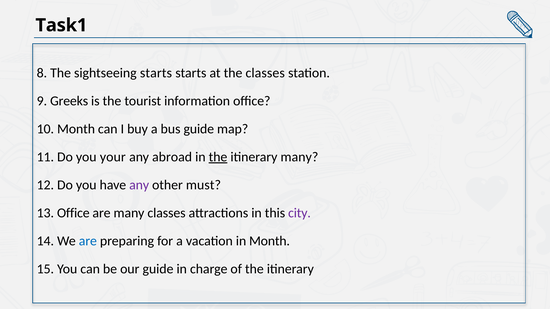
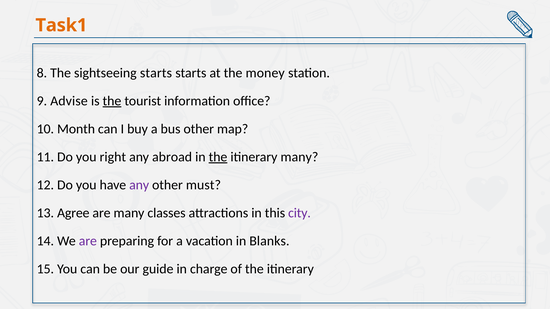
Task1 colour: black -> orange
the classes: classes -> money
Greeks: Greeks -> Advise
the at (112, 101) underline: none -> present
bus guide: guide -> other
your: your -> right
13 Office: Office -> Agree
are at (88, 241) colour: blue -> purple
in Month: Month -> Blanks
